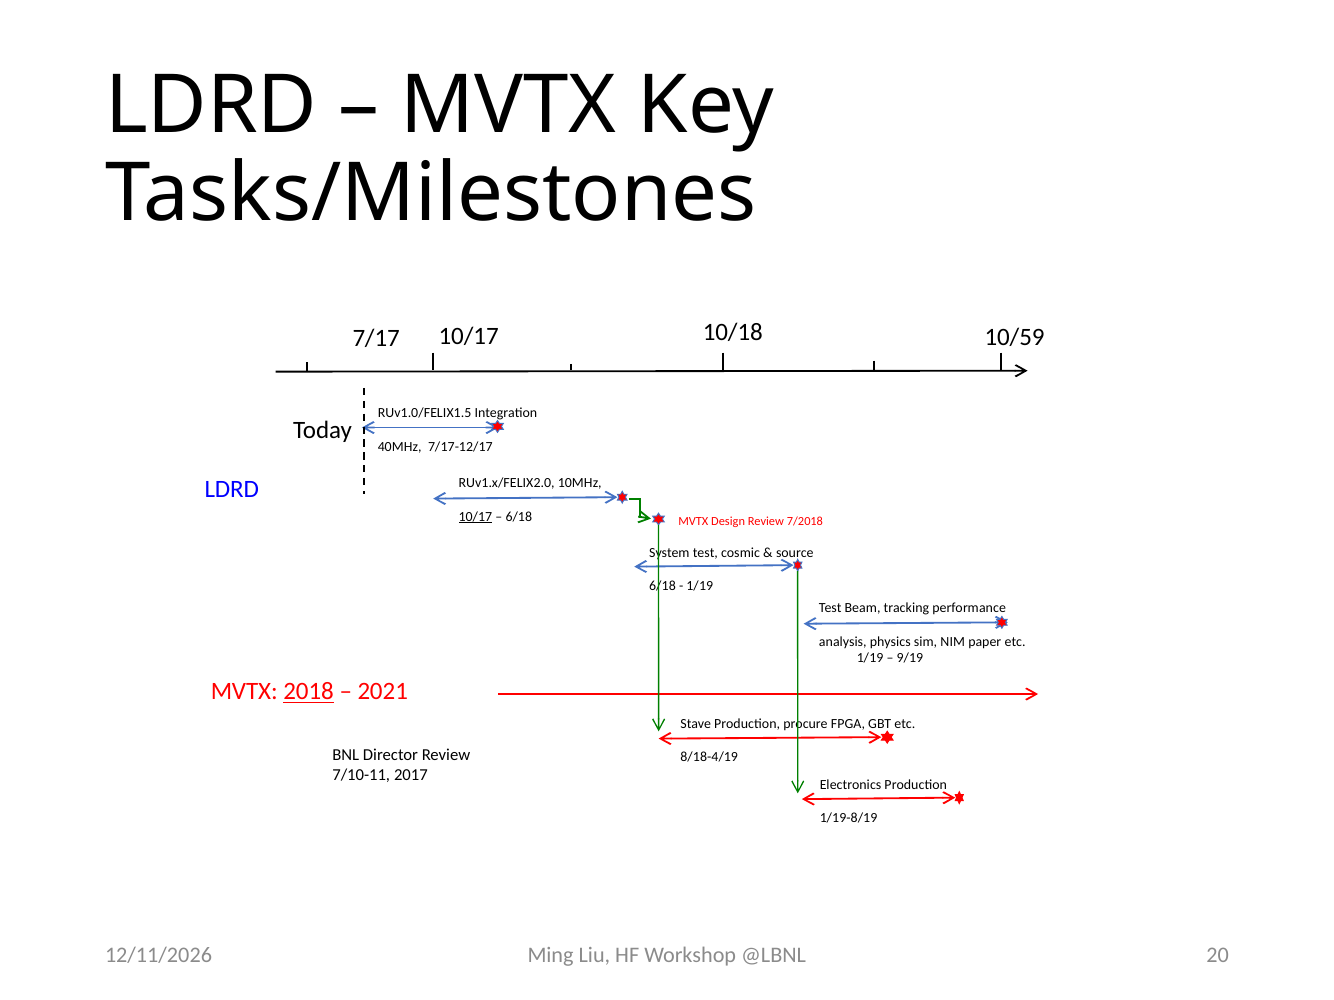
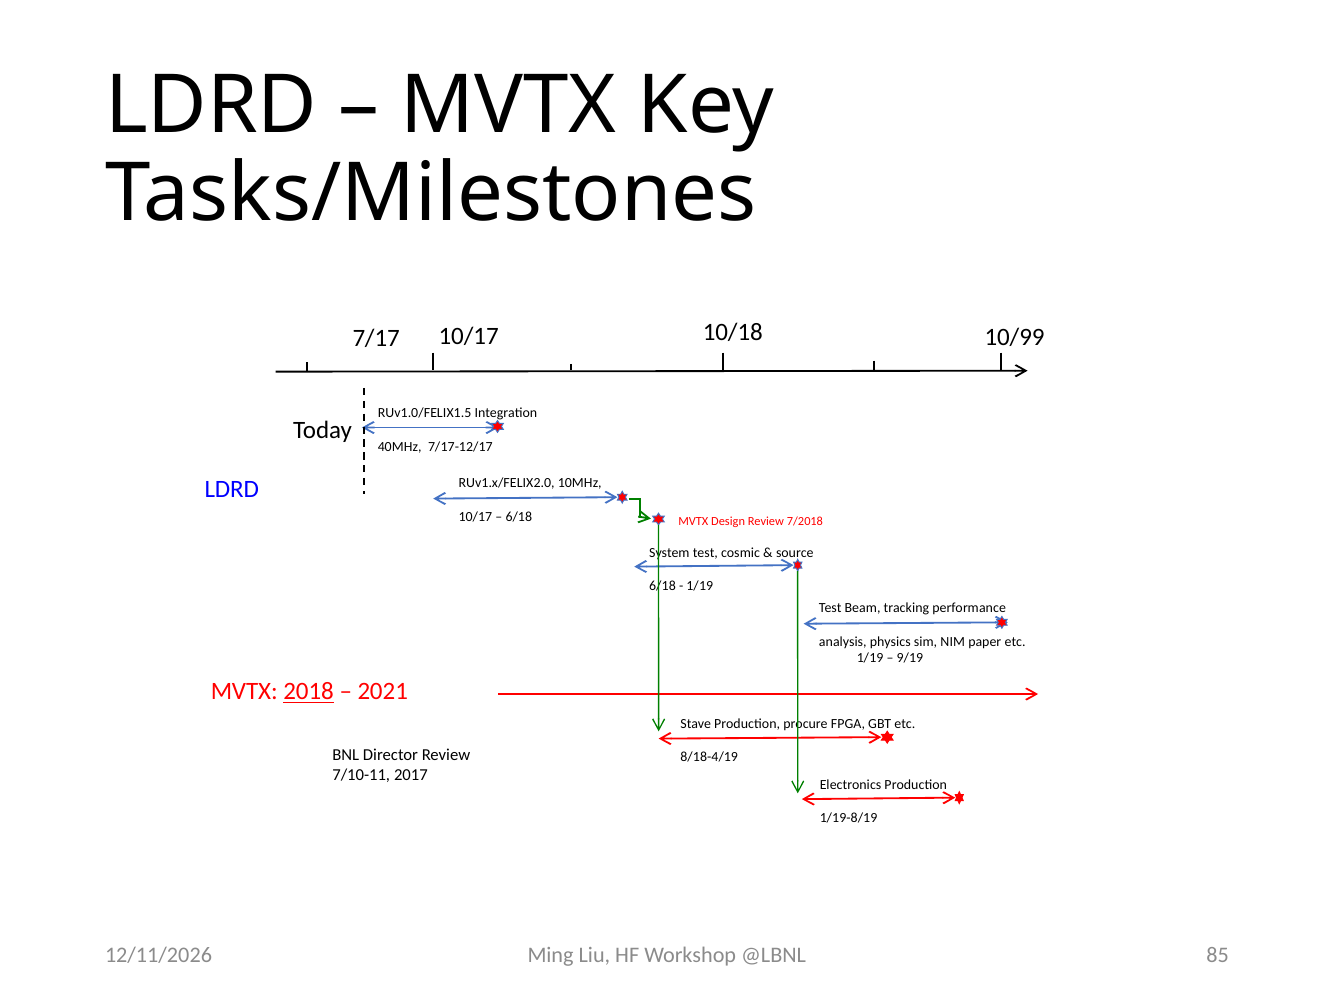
10/59: 10/59 -> 10/99
10/17 at (475, 517) underline: present -> none
20: 20 -> 85
